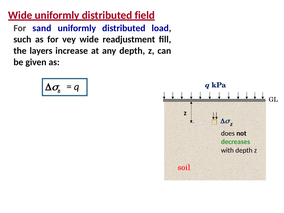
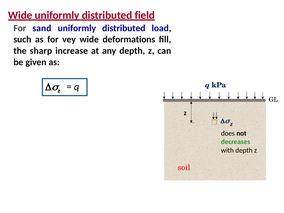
readjustment: readjustment -> deformations
layers: layers -> sharp
